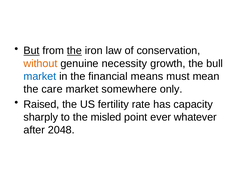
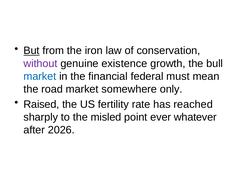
the at (74, 51) underline: present -> none
without colour: orange -> purple
necessity: necessity -> existence
means: means -> federal
care: care -> road
capacity: capacity -> reached
2048: 2048 -> 2026
